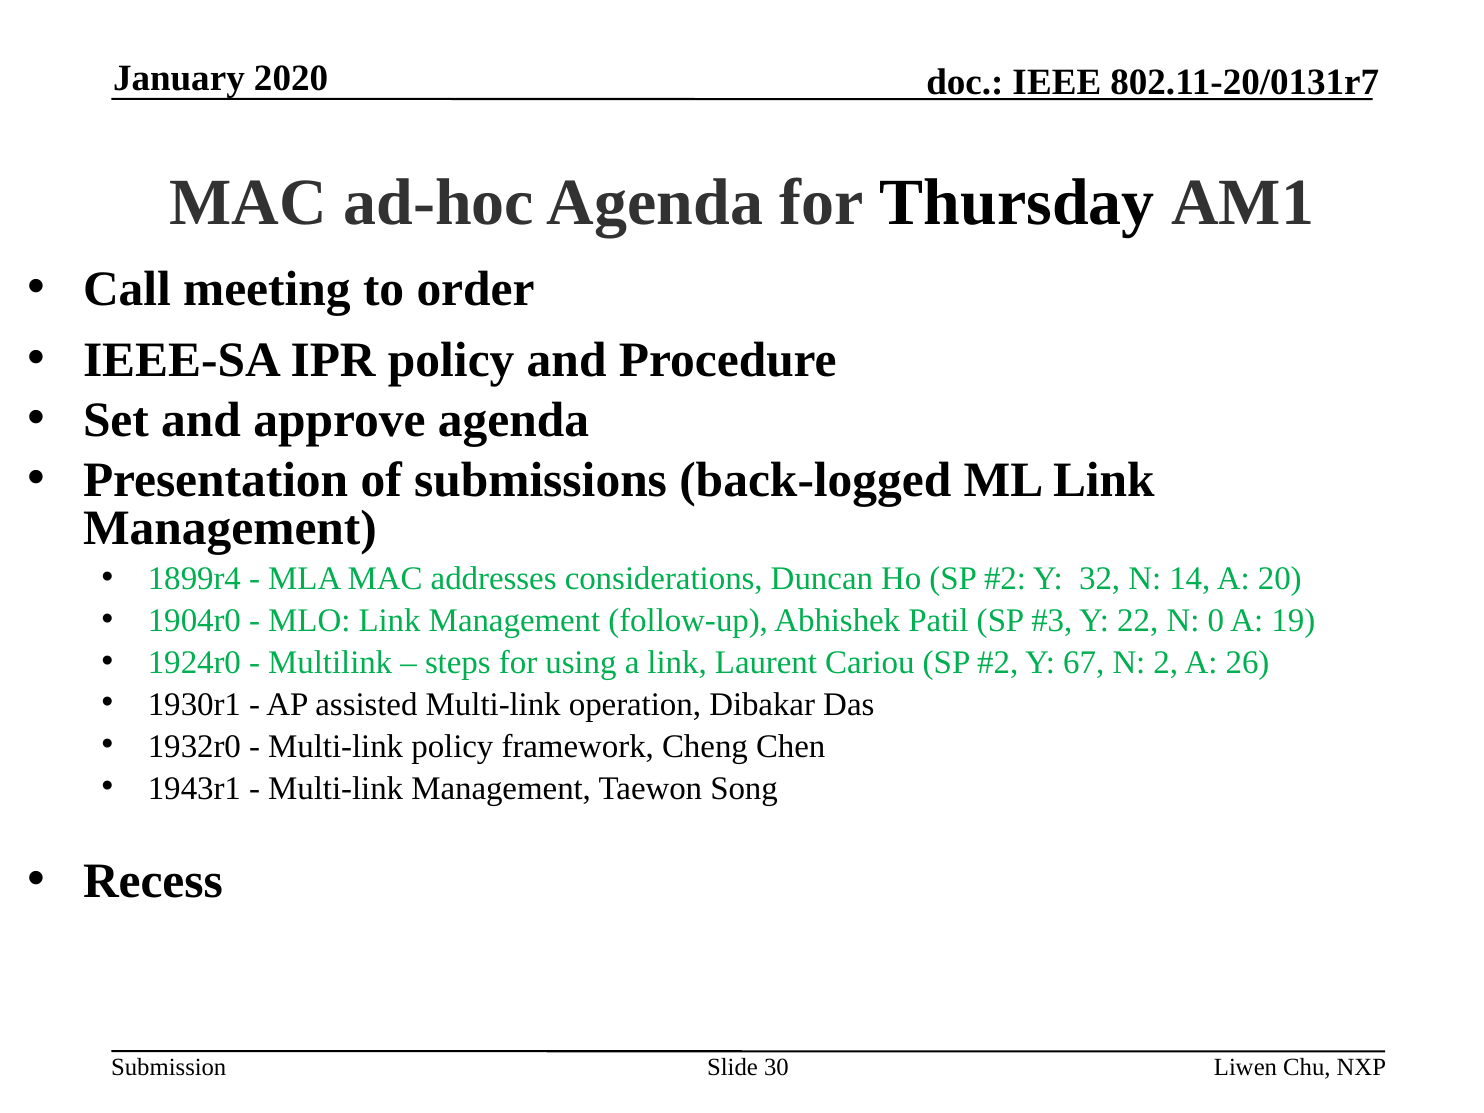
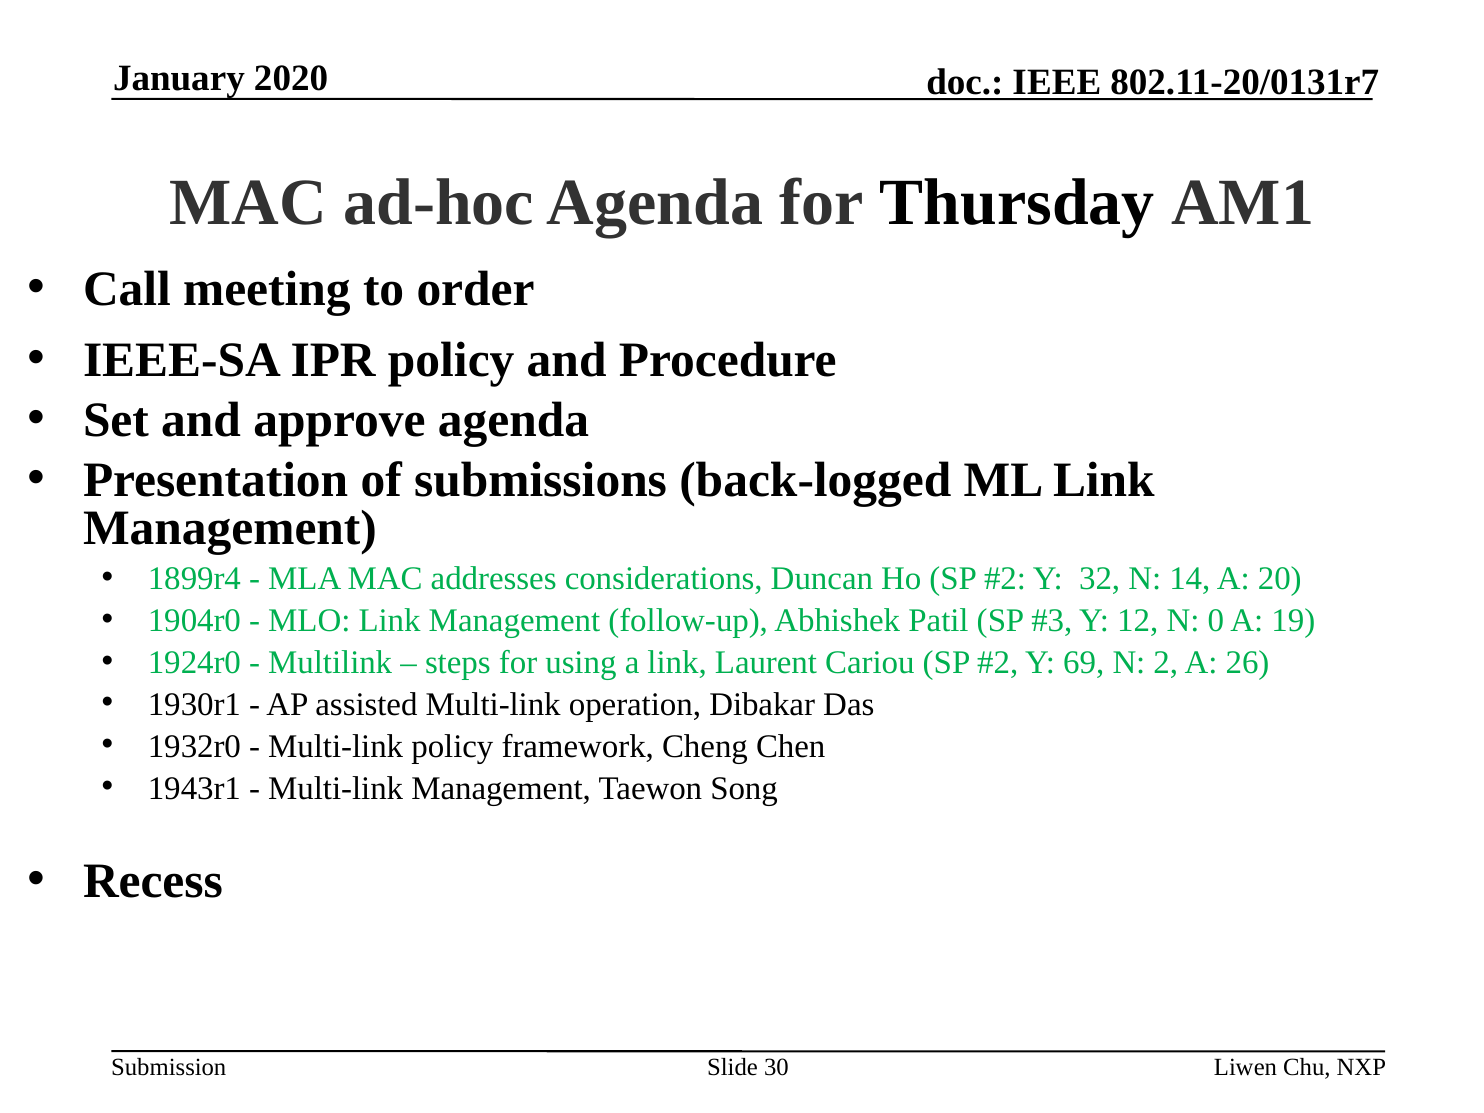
22: 22 -> 12
67: 67 -> 69
